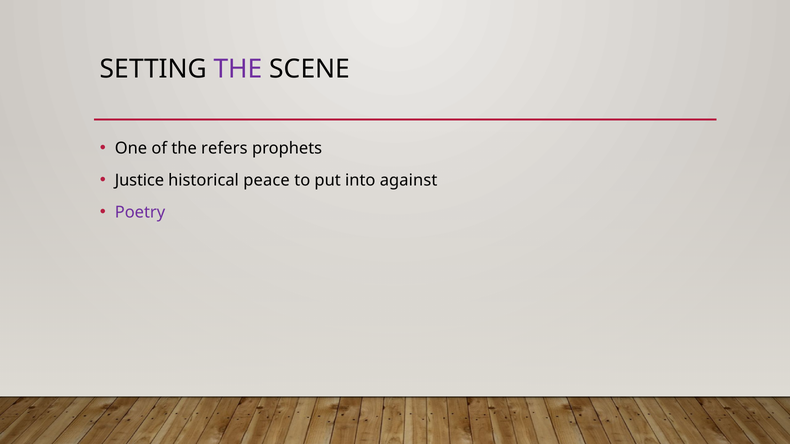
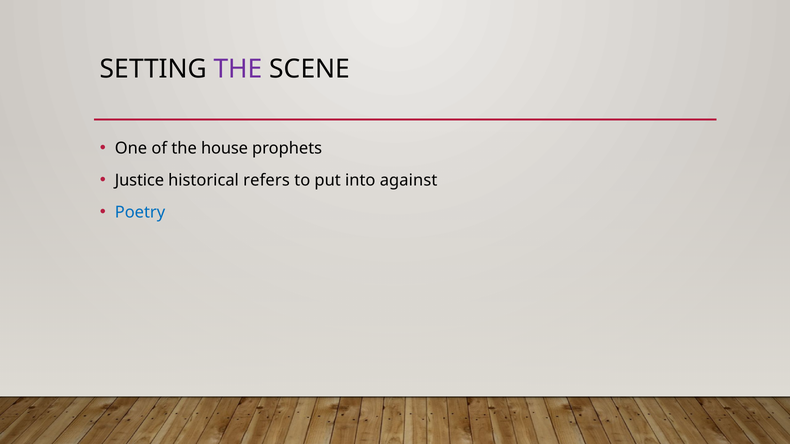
refers: refers -> house
peace: peace -> refers
Poetry colour: purple -> blue
